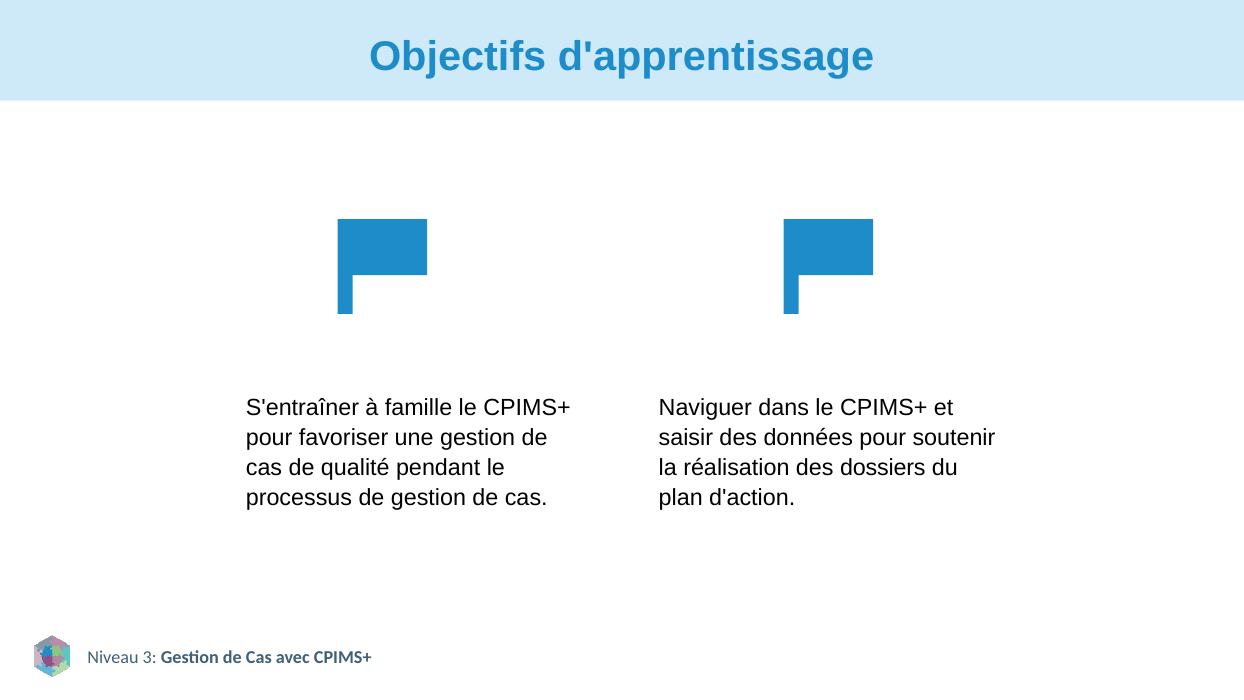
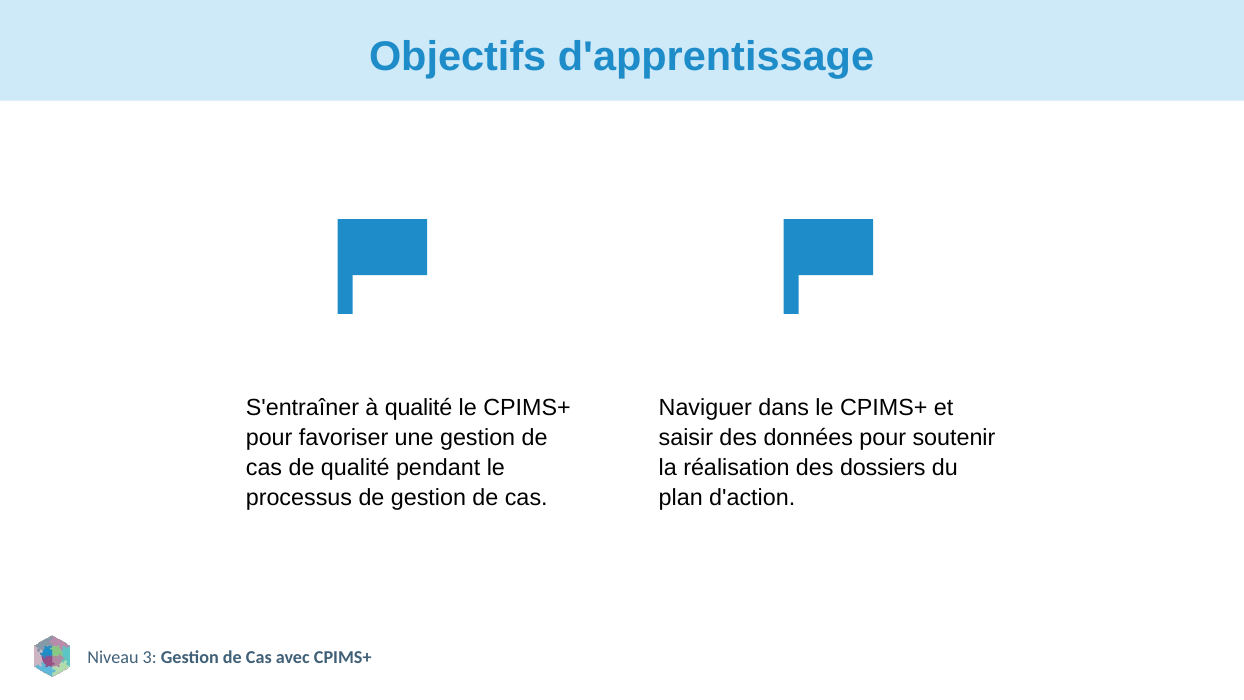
à famille: famille -> qualité
